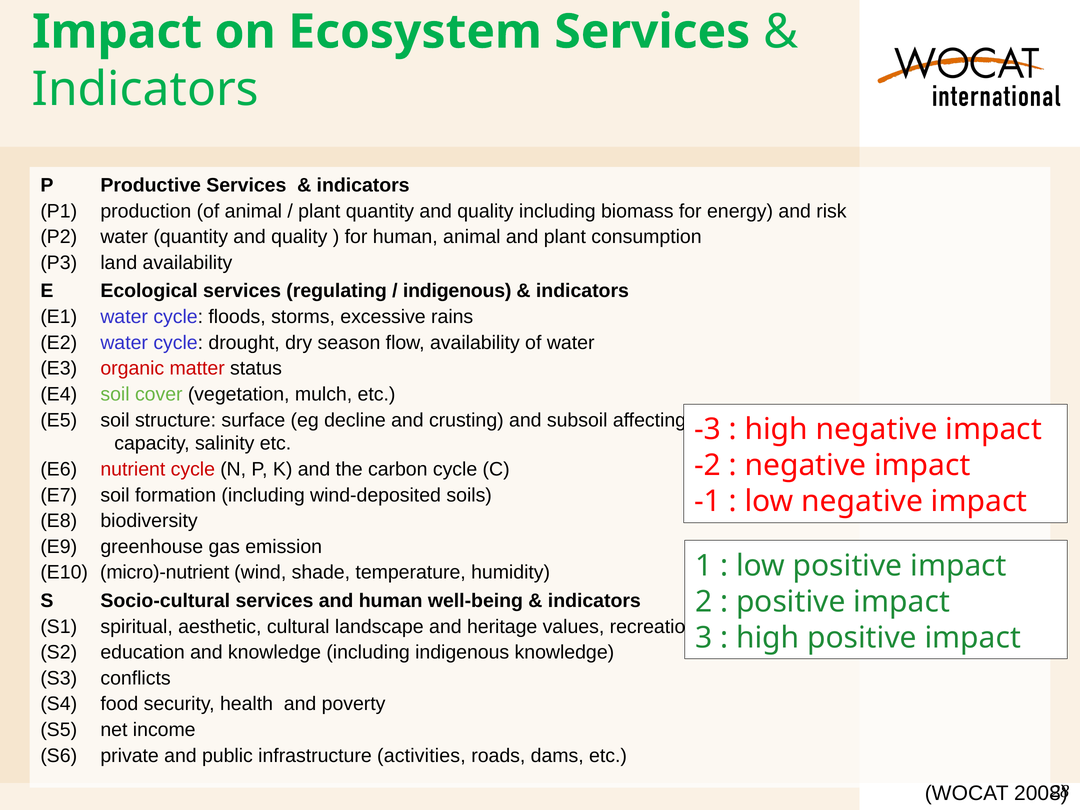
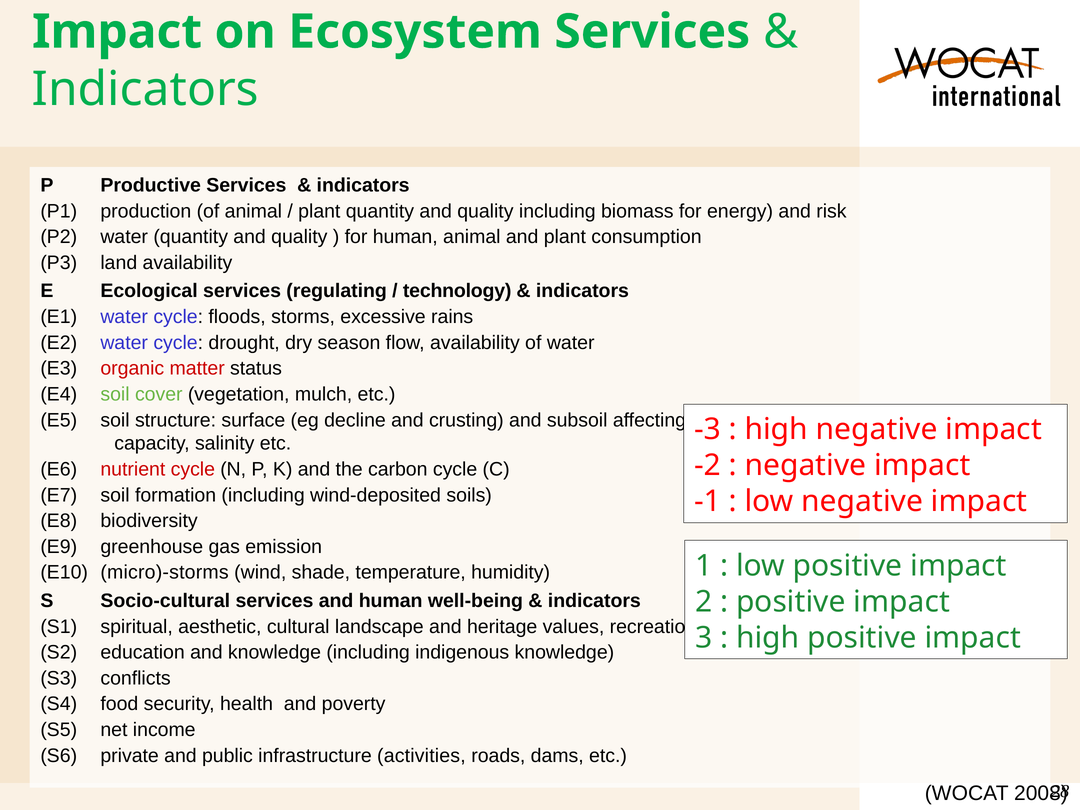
indigenous at (457, 291): indigenous -> technology
micro)-nutrient: micro)-nutrient -> micro)-storms
